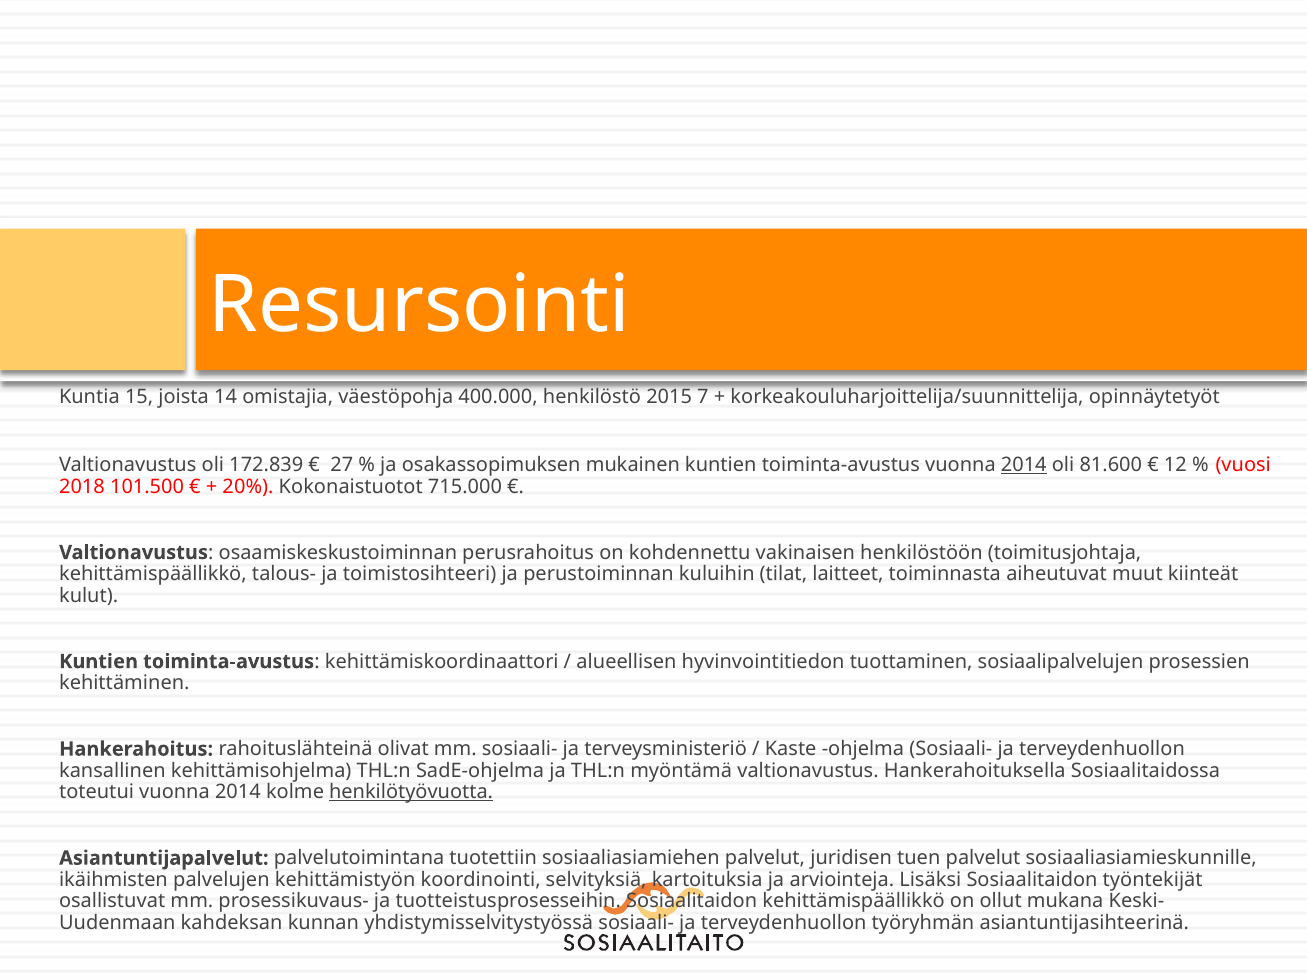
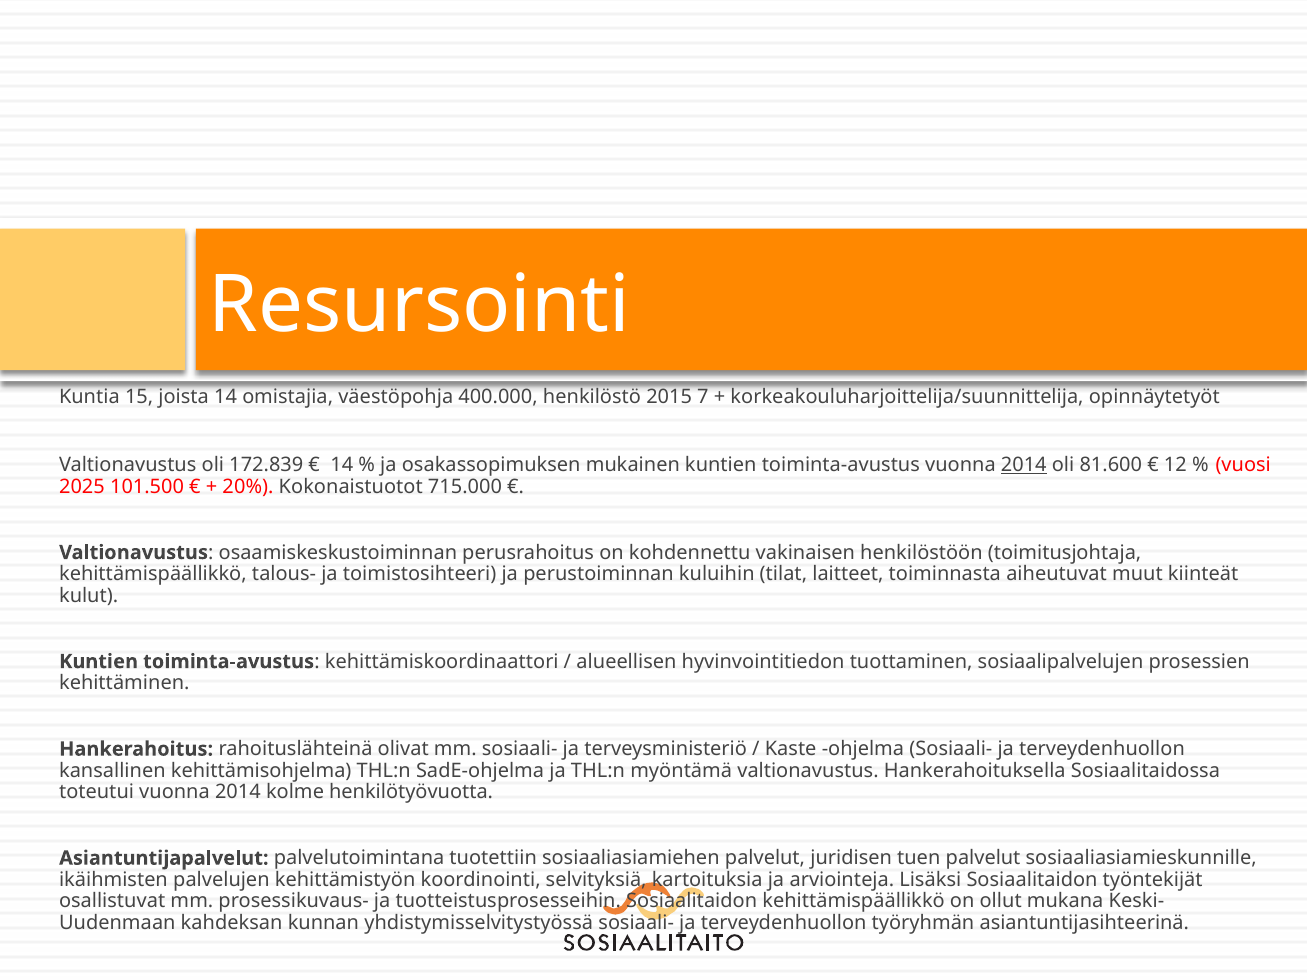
27 at (342, 465): 27 -> 14
2018: 2018 -> 2025
henkilötyövuotta underline: present -> none
